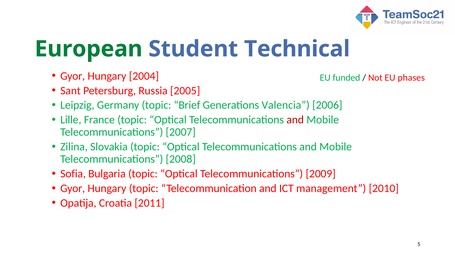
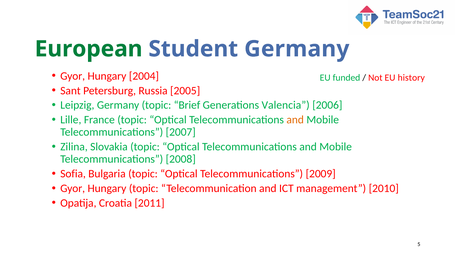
Student Technical: Technical -> Germany
phases: phases -> history
and at (295, 120) colour: red -> orange
